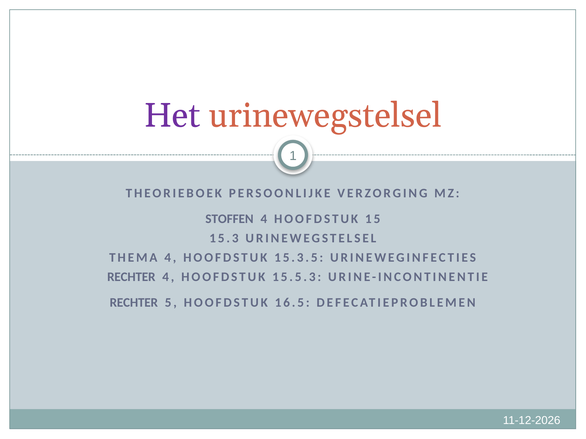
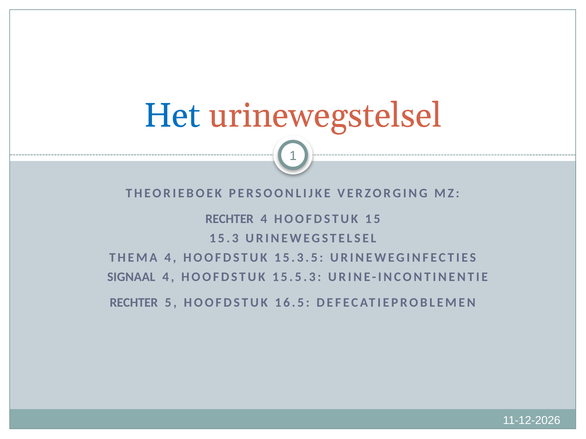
Het colour: purple -> blue
STOFFEN at (229, 219): STOFFEN -> RECHTER
RECHTER at (131, 277): RECHTER -> SIGNAAL
